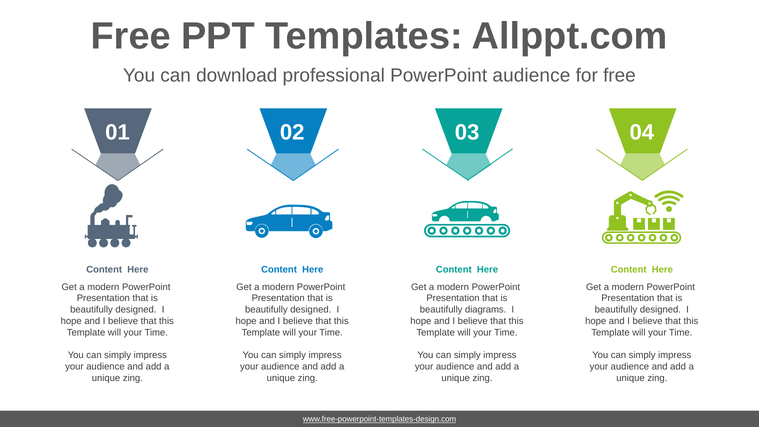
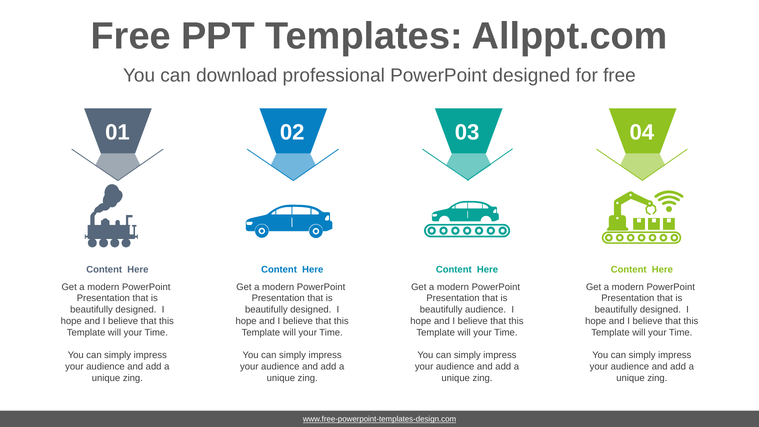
PowerPoint audience: audience -> designed
beautifully diagrams: diagrams -> audience
